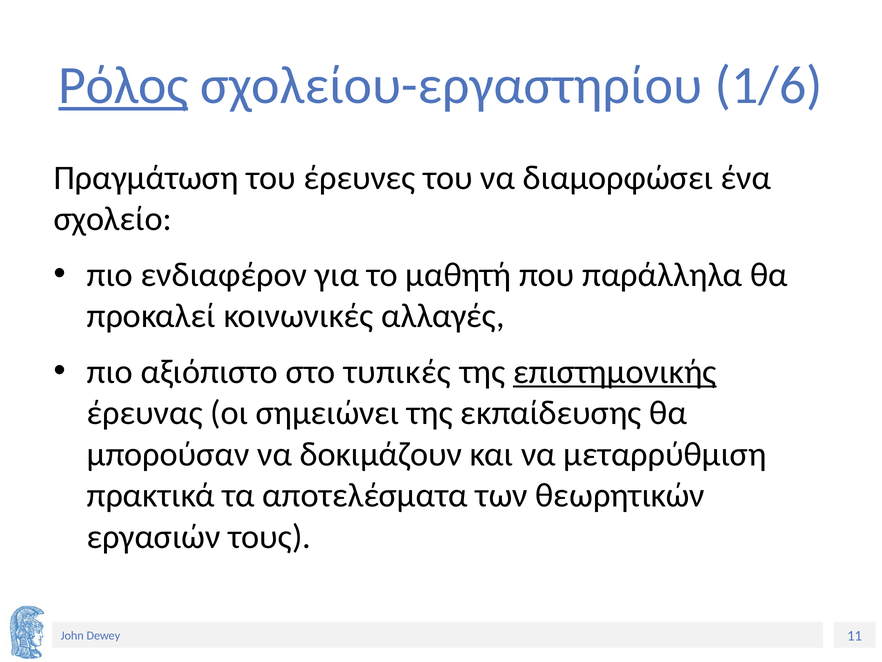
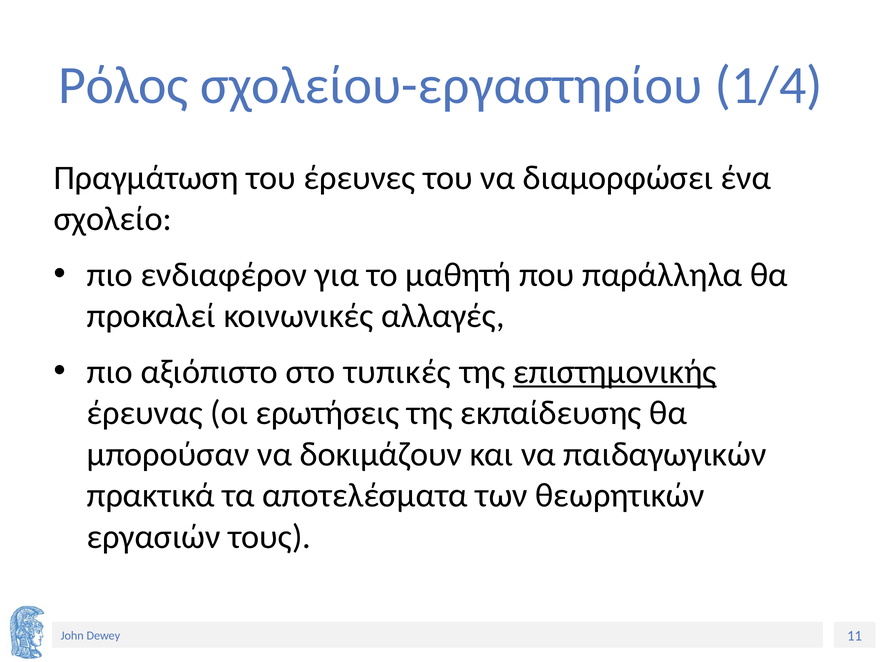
Ρόλος underline: present -> none
1/6: 1/6 -> 1/4
σημειώνει: σημειώνει -> ερωτήσεις
μεταρρύθμιση: μεταρρύθμιση -> παιδαγωγικών
